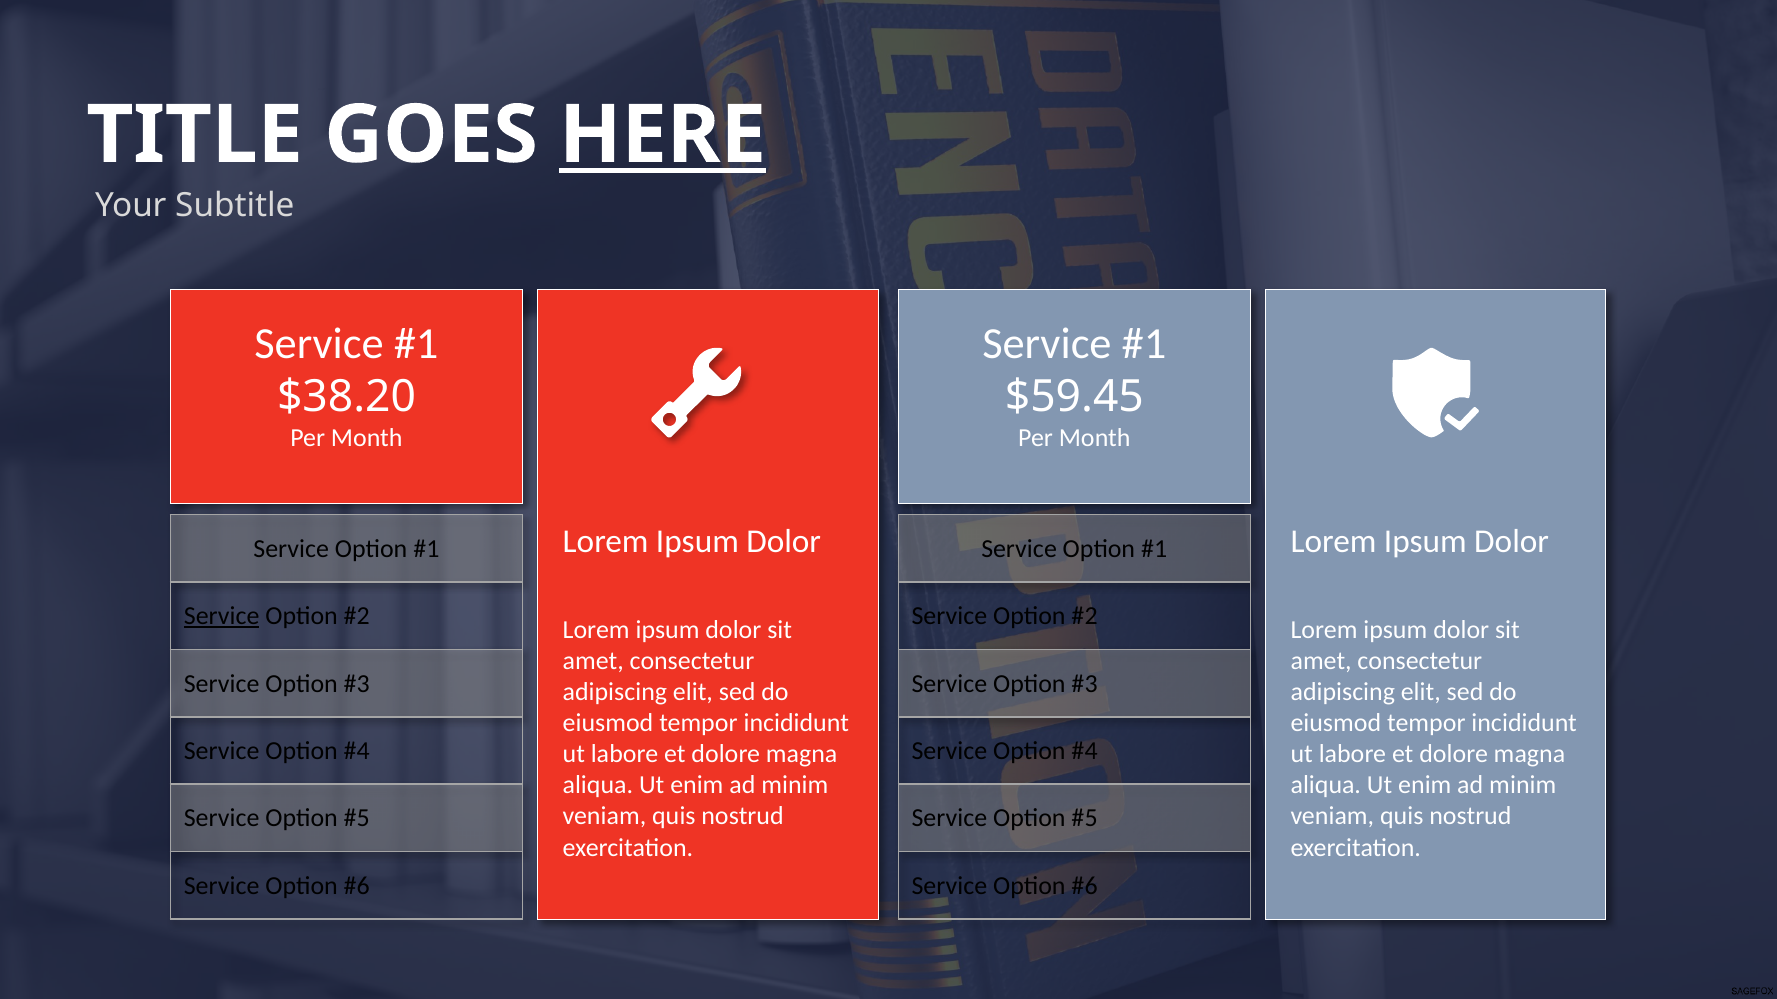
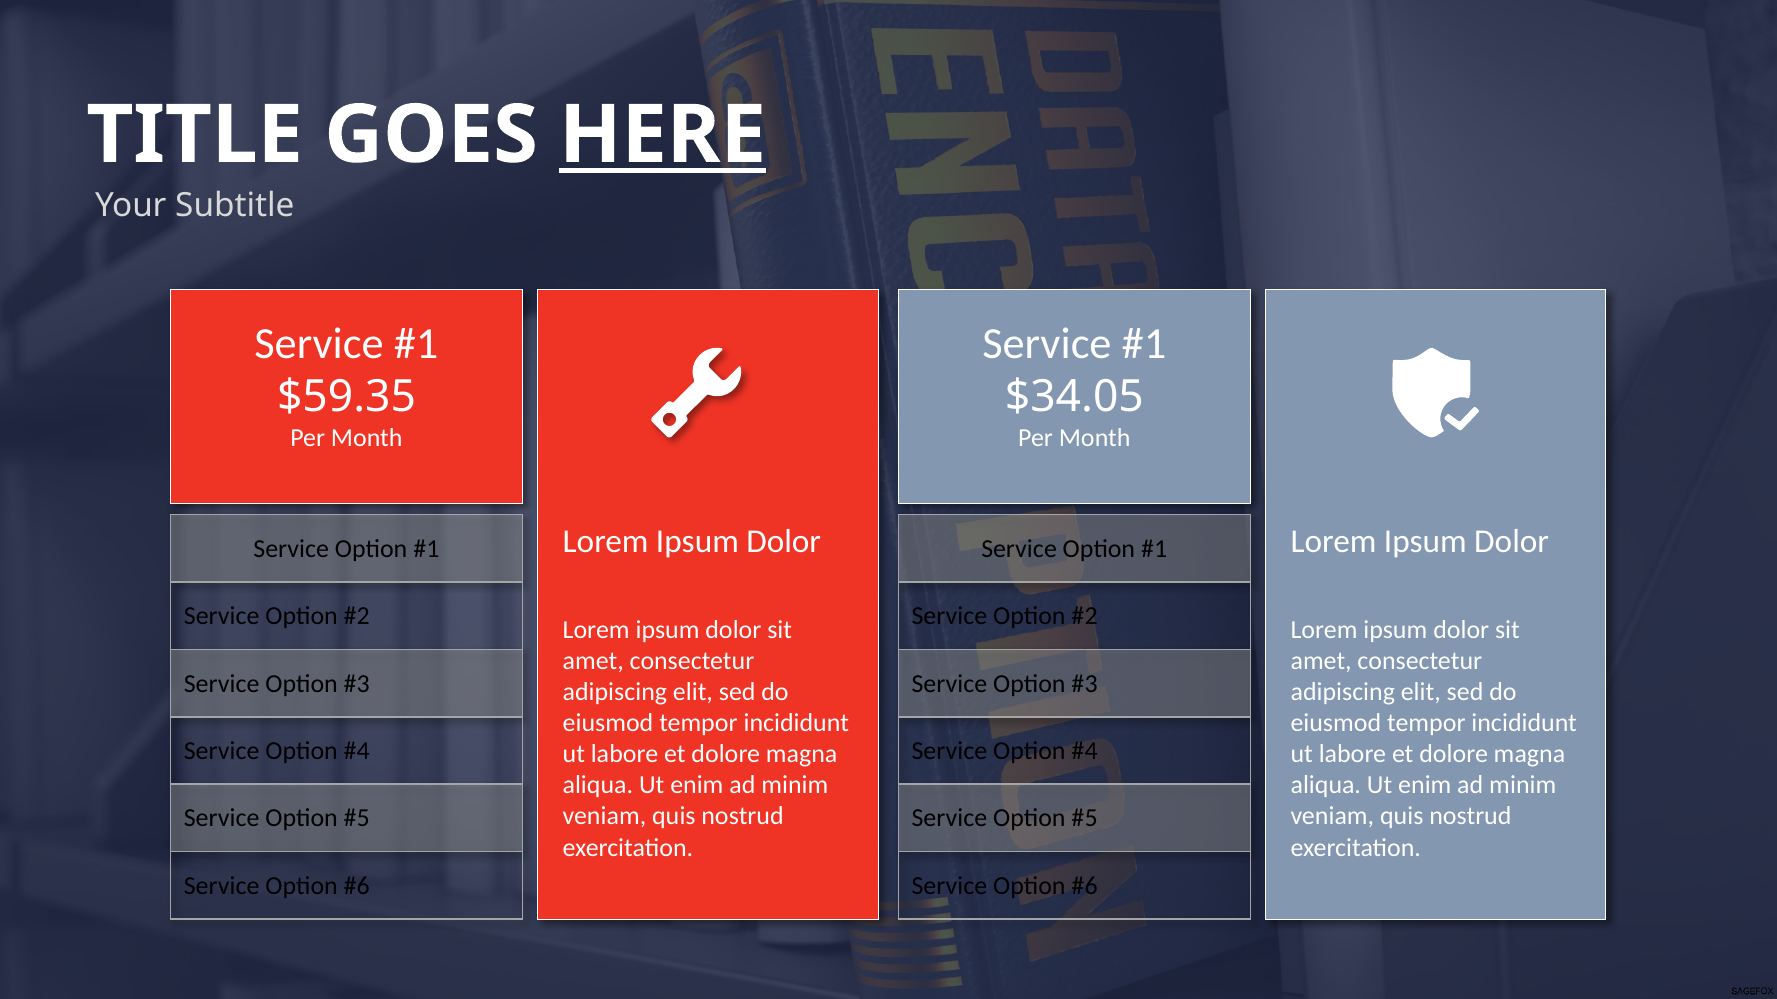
$38.20: $38.20 -> $59.35
$59.45: $59.45 -> $34.05
Service at (222, 616) underline: present -> none
